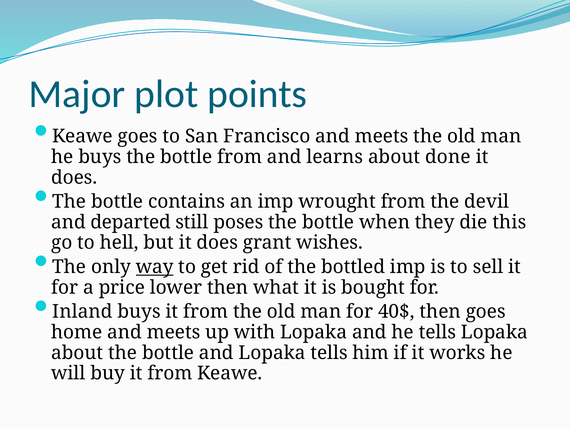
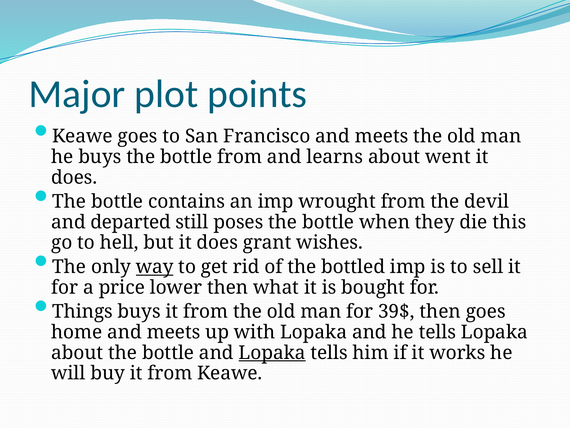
done: done -> went
Inland: Inland -> Things
40$: 40$ -> 39$
Lopaka at (272, 352) underline: none -> present
